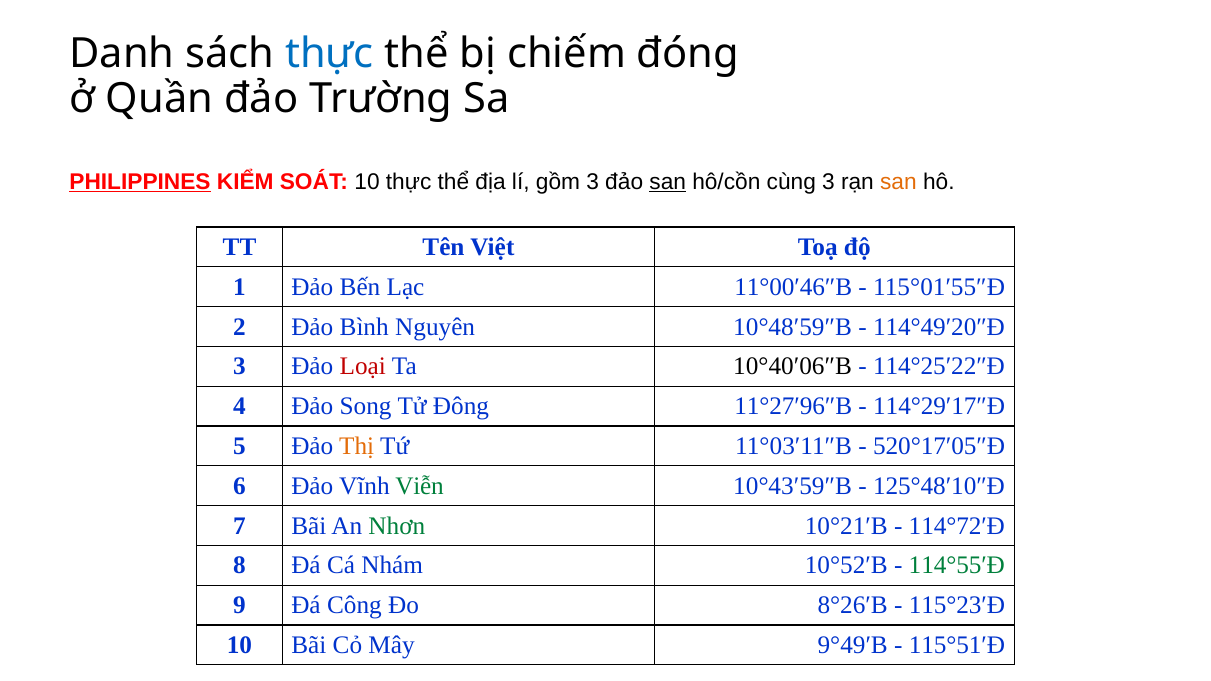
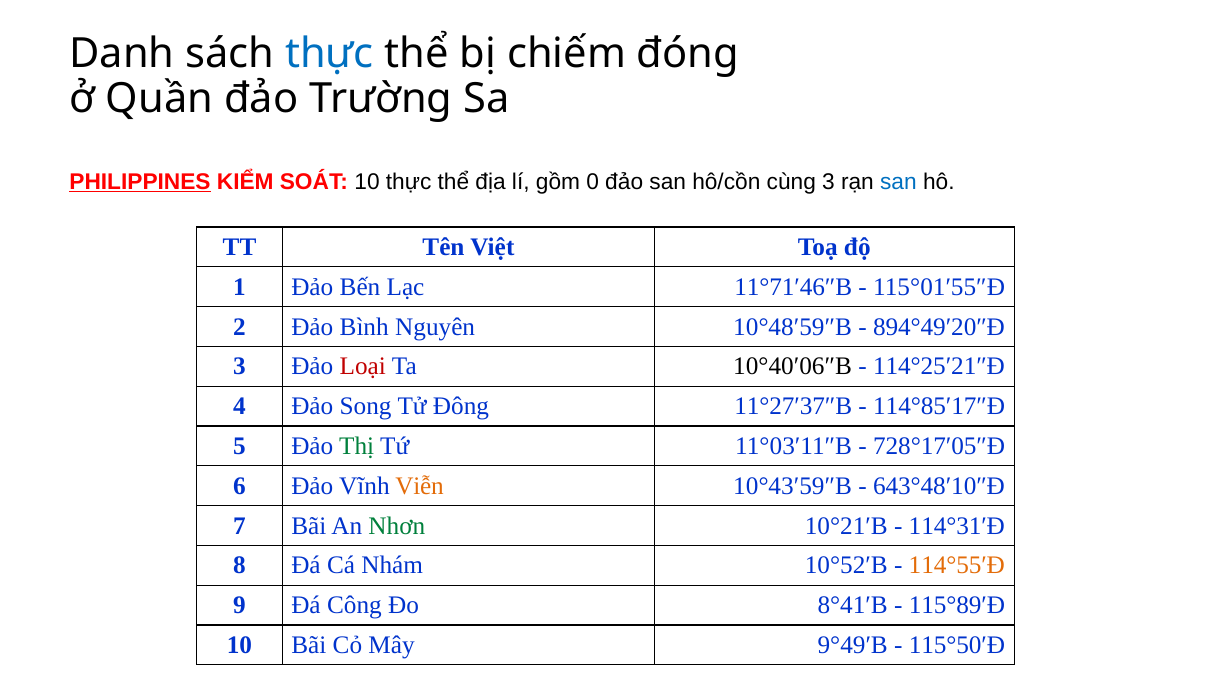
gồm 3: 3 -> 0
san at (668, 182) underline: present -> none
san at (898, 182) colour: orange -> blue
11°00′46″B: 11°00′46″B -> 11°71′46″B
114°49′20″Đ: 114°49′20″Đ -> 894°49′20″Đ
114°25′22″Đ: 114°25′22″Đ -> 114°25′21″Đ
11°27′96″B: 11°27′96″B -> 11°27′37″B
114°29′17″Đ: 114°29′17″Đ -> 114°85′17″Đ
Thị colour: orange -> green
520°17′05″Đ: 520°17′05″Đ -> 728°17′05″Đ
Viễn colour: green -> orange
125°48′10″Đ: 125°48′10″Đ -> 643°48′10″Đ
114°72′Đ: 114°72′Đ -> 114°31′Đ
114°55′Đ colour: green -> orange
8°26′B: 8°26′B -> 8°41′B
115°23′Đ: 115°23′Đ -> 115°89′Đ
115°51′Đ: 115°51′Đ -> 115°50′Đ
